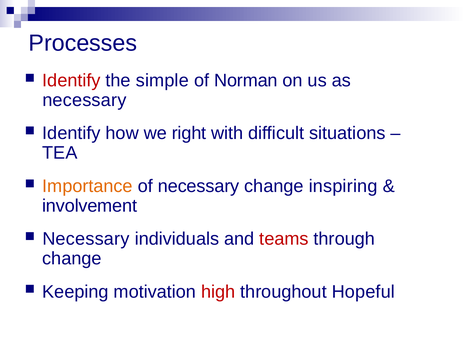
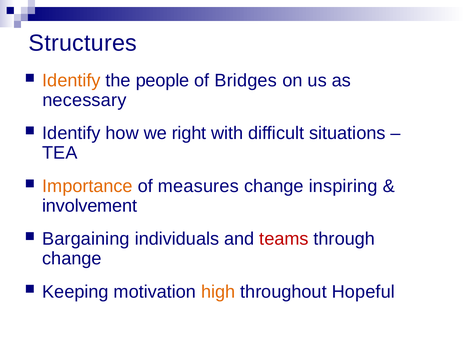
Processes: Processes -> Structures
Identify at (71, 80) colour: red -> orange
simple: simple -> people
Norman: Norman -> Bridges
of necessary: necessary -> measures
Necessary at (86, 239): Necessary -> Bargaining
high colour: red -> orange
